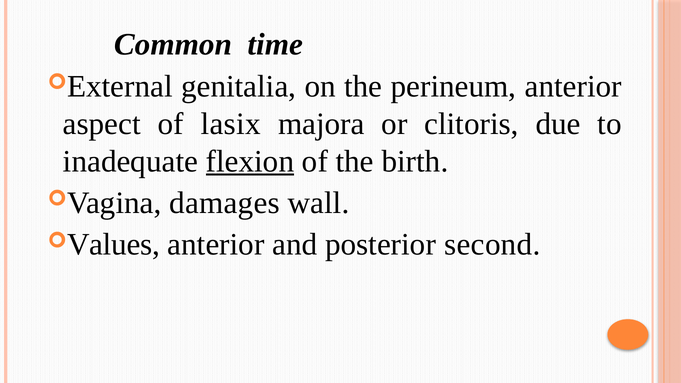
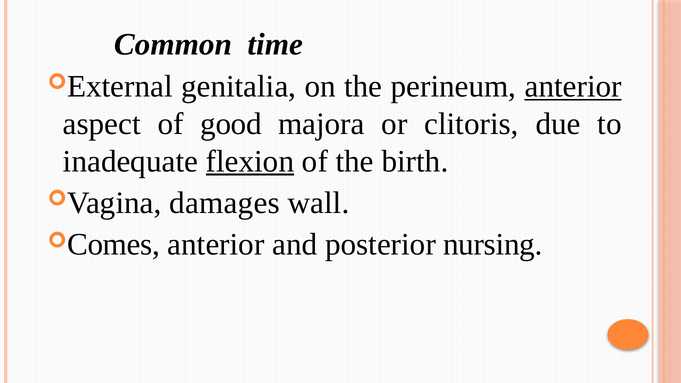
anterior at (573, 86) underline: none -> present
lasix: lasix -> good
Values: Values -> Comes
second: second -> nursing
